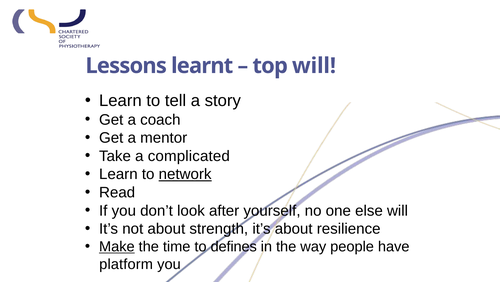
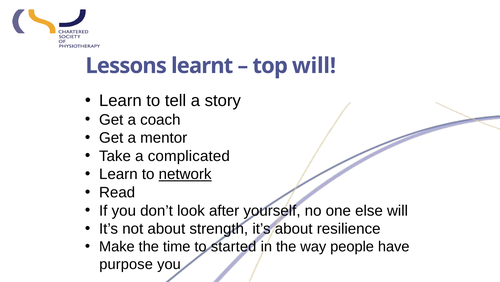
Make underline: present -> none
defines: defines -> started
platform: platform -> purpose
